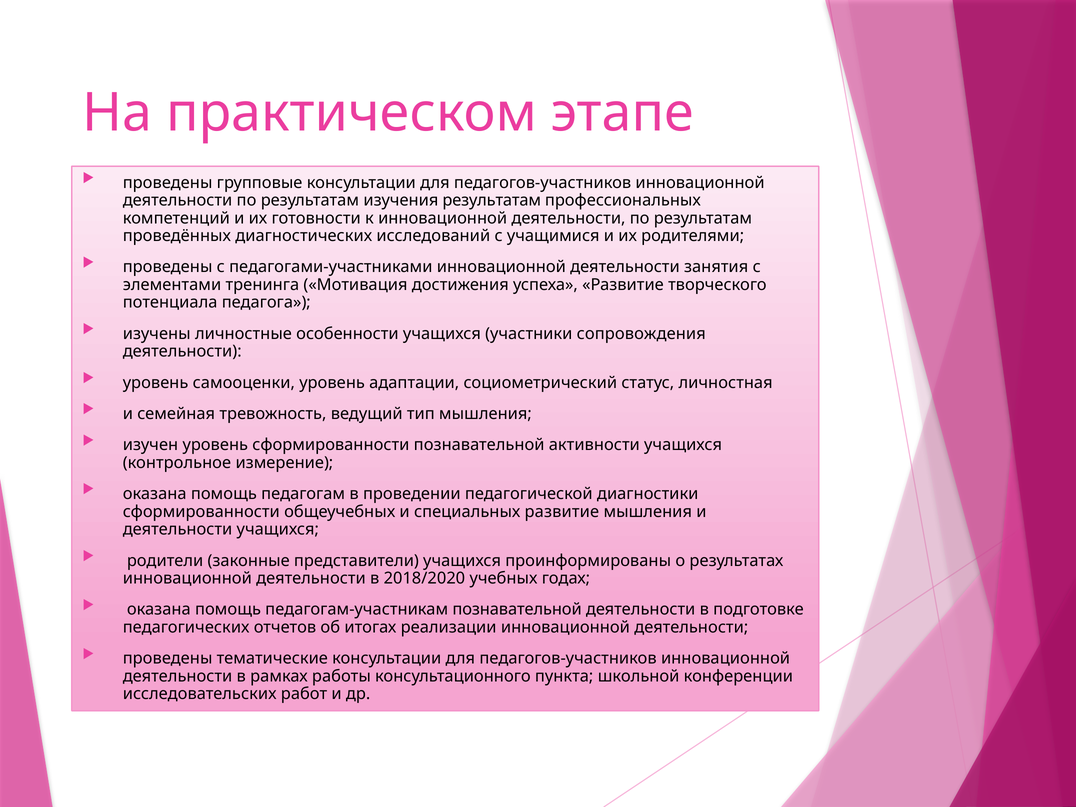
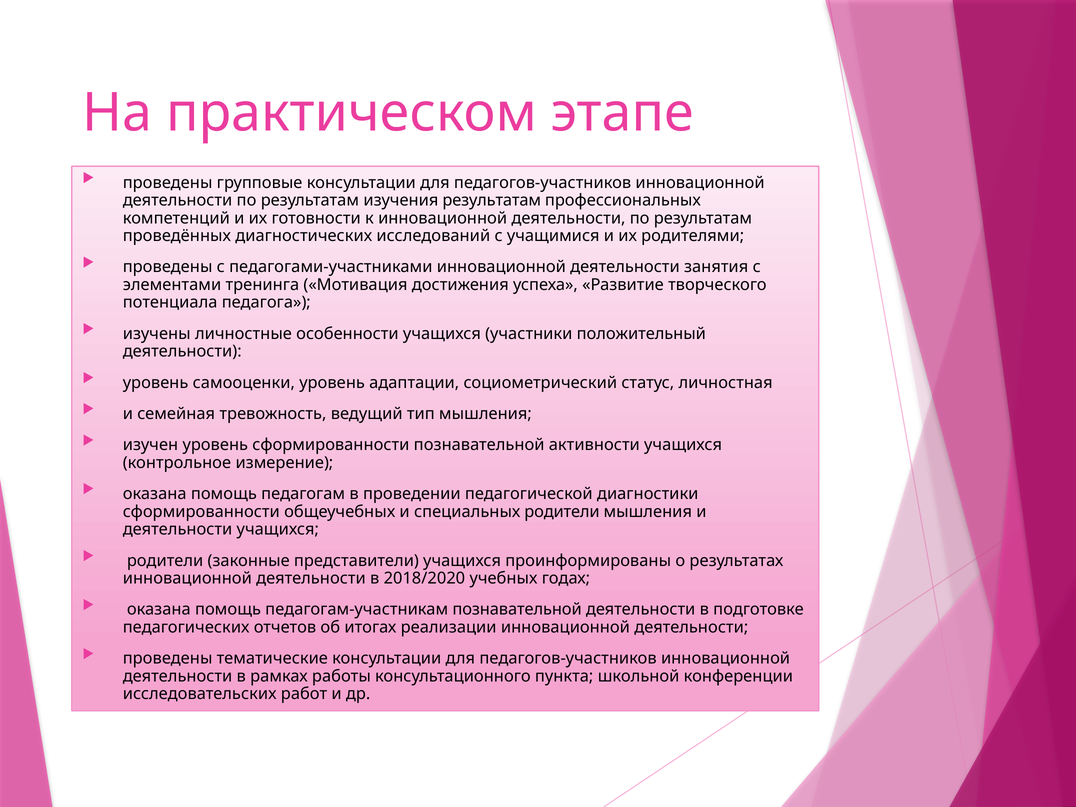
сопровождения: сопровождения -> положительный
специальных развитие: развитие -> родители
